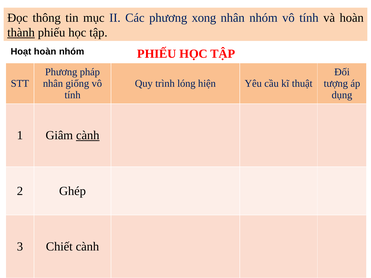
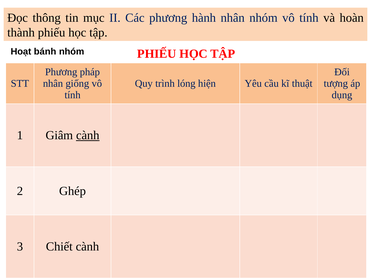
xong: xong -> hành
thành underline: present -> none
Hoạt hoàn: hoàn -> bánh
